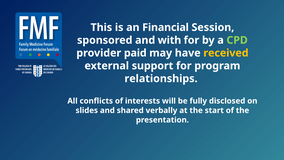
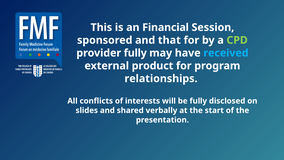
with: with -> that
provider paid: paid -> fully
received colour: yellow -> light blue
support: support -> product
